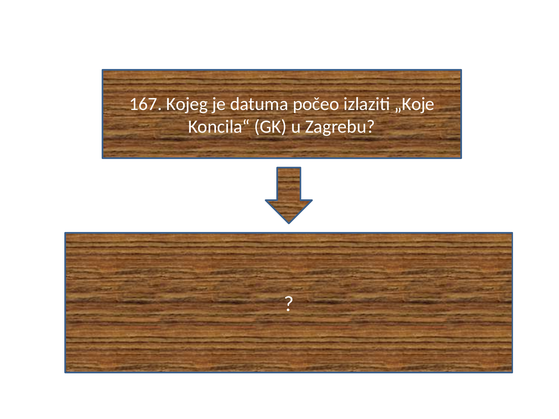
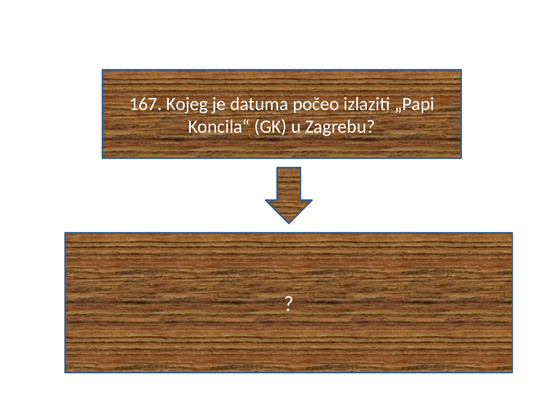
„Koje: „Koje -> „Papi
